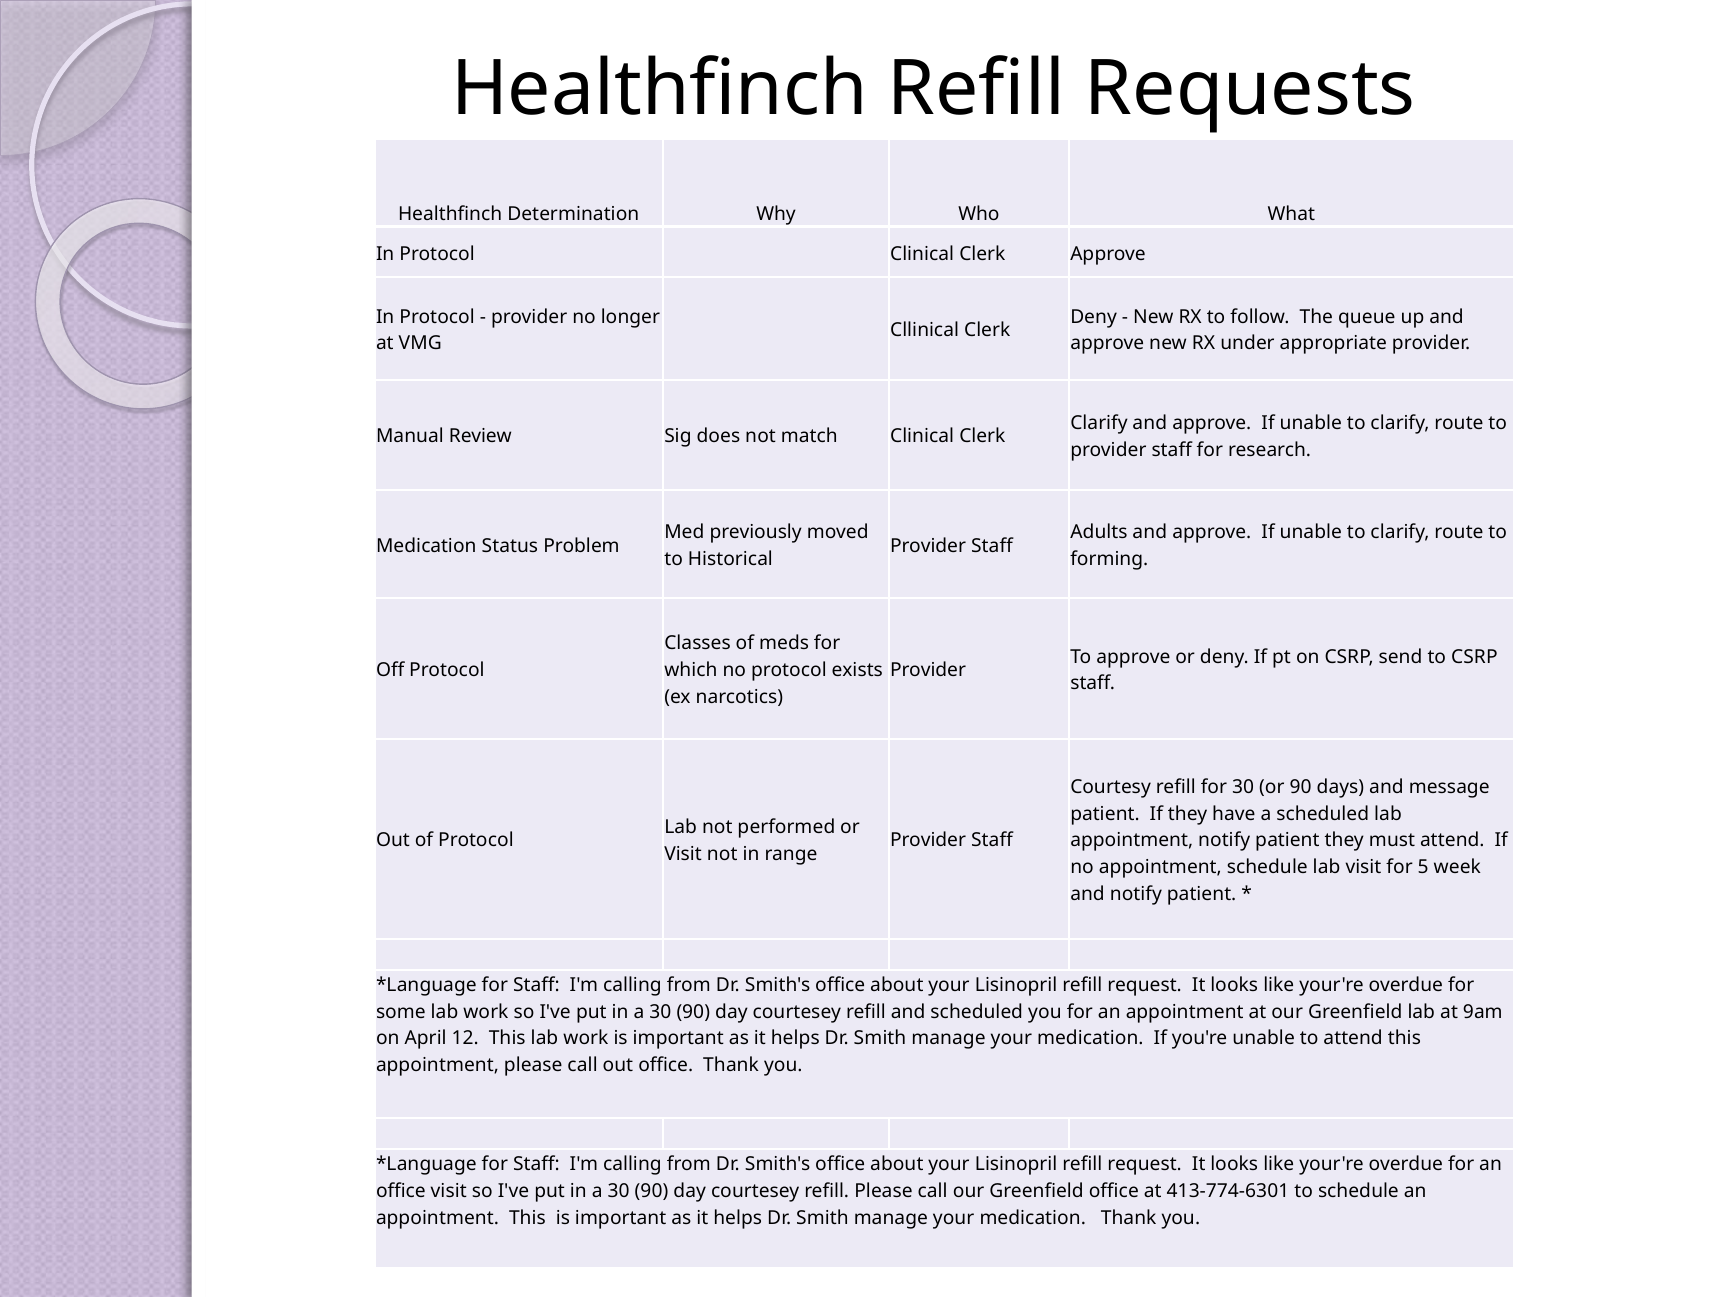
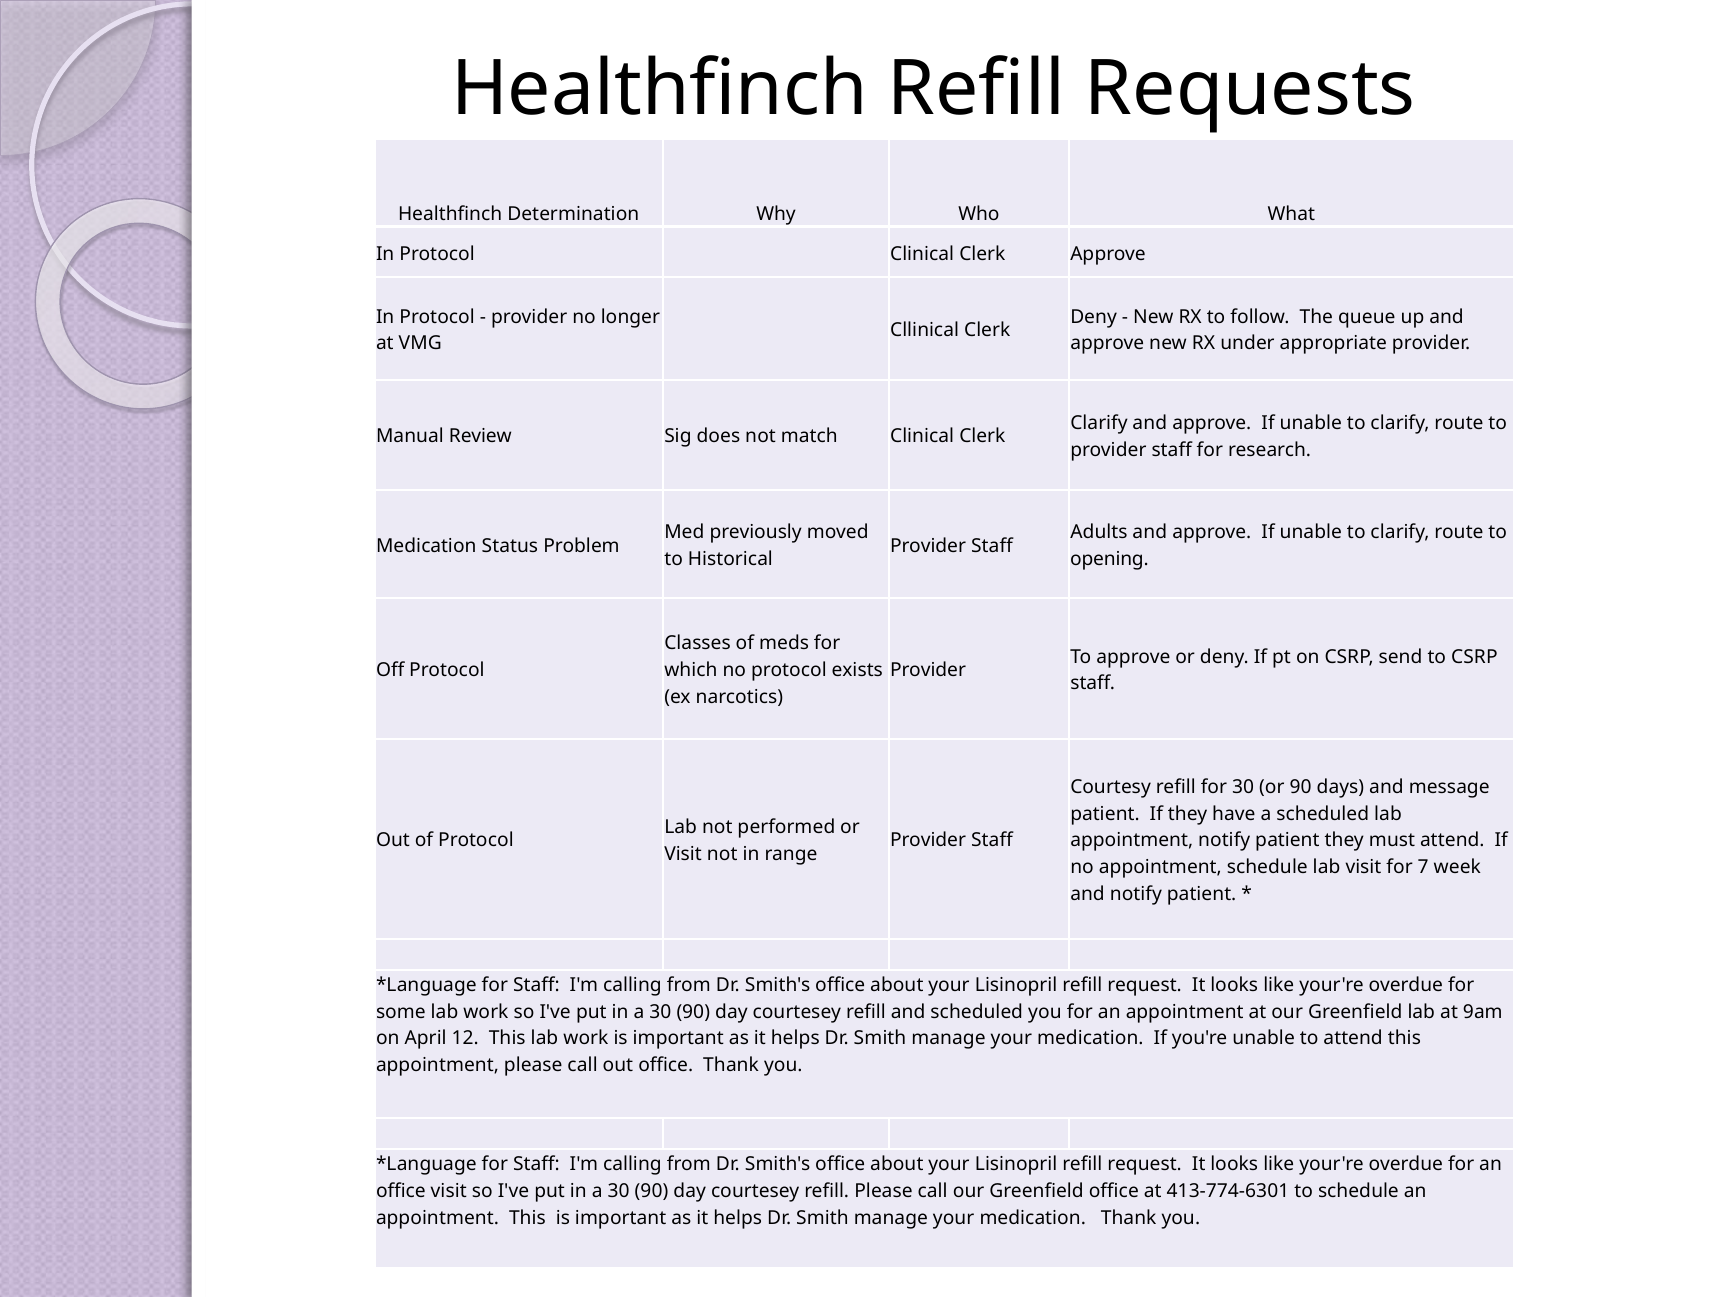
forming: forming -> opening
5: 5 -> 7
